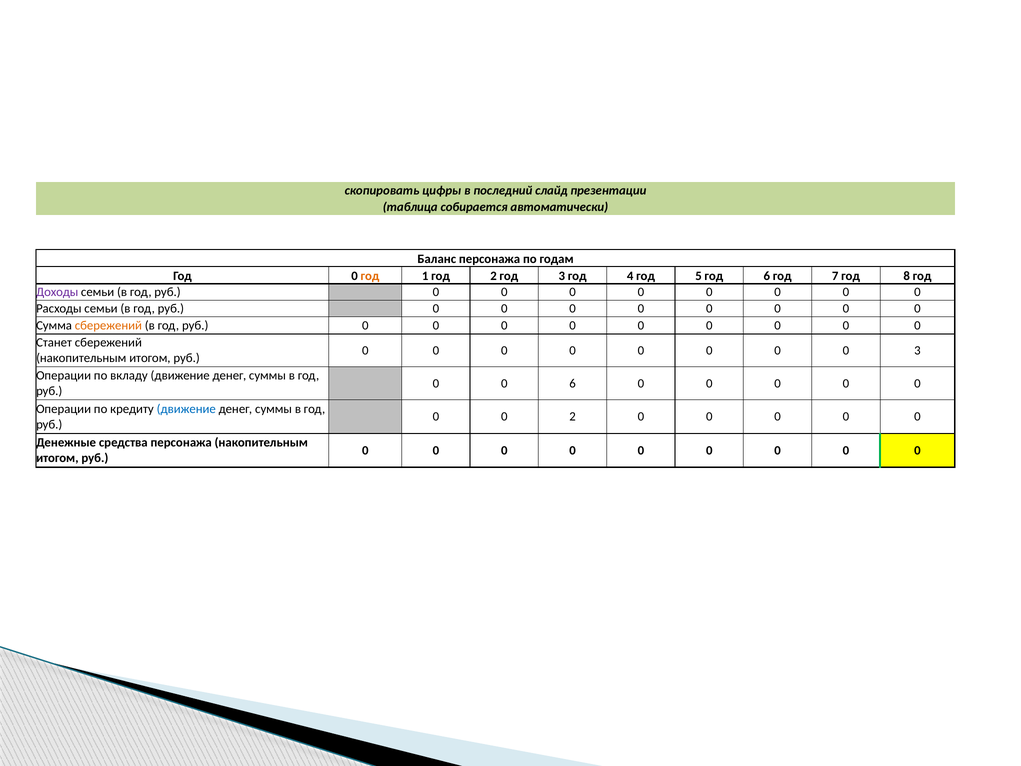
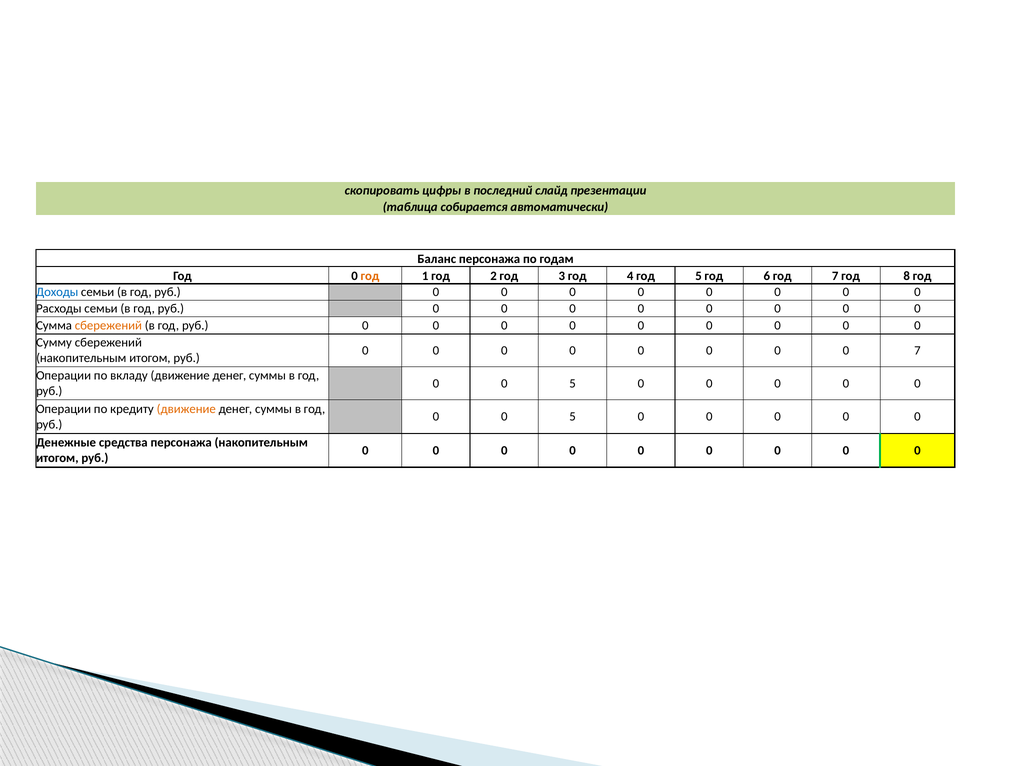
Доходы colour: purple -> blue
Станет: Станет -> Сумму
0 3: 3 -> 7
6 at (573, 383): 6 -> 5
движение at (186, 409) colour: blue -> orange
2 at (573, 417): 2 -> 5
